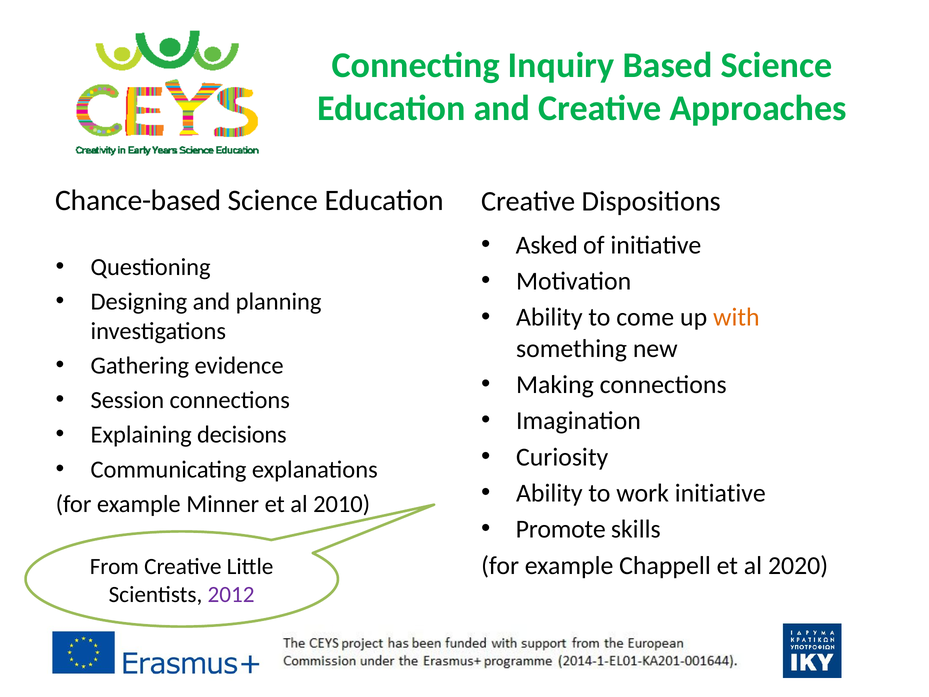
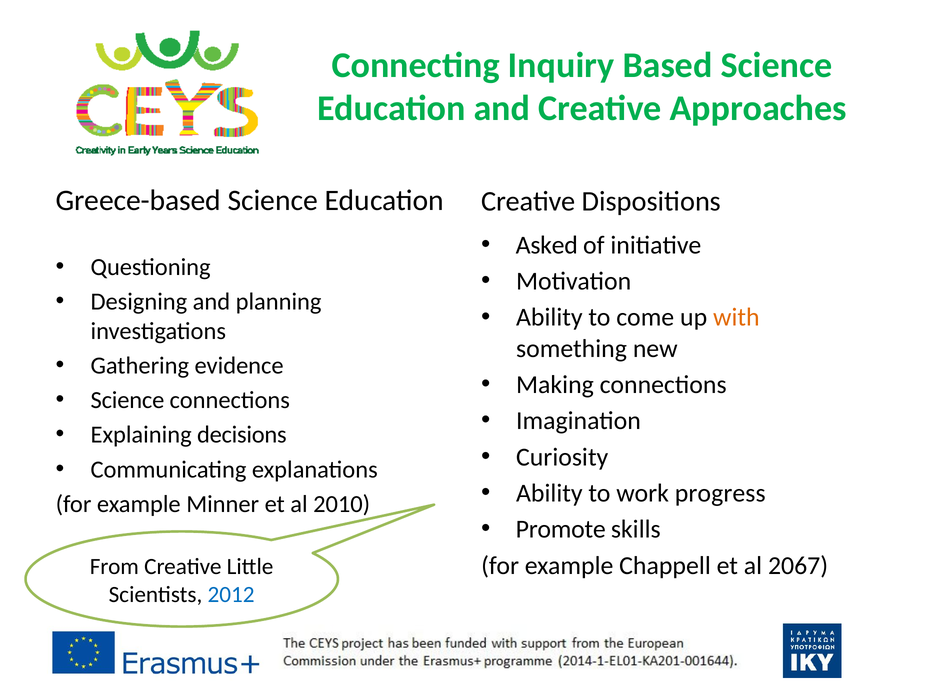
Chance-based: Chance-based -> Greece-based
Session at (127, 400): Session -> Science
work initiative: initiative -> progress
2020: 2020 -> 2067
2012 colour: purple -> blue
